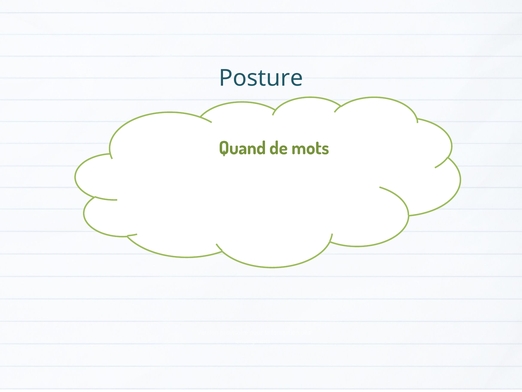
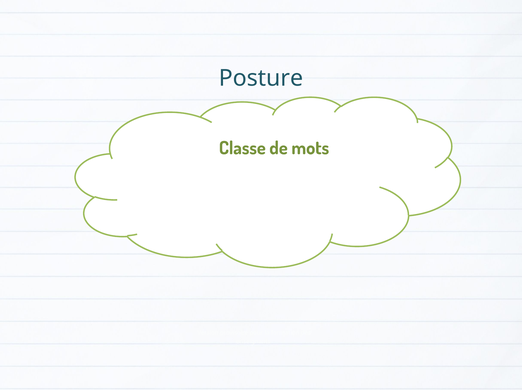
Quand: Quand -> Classe
